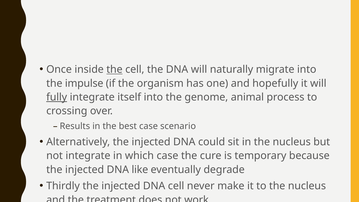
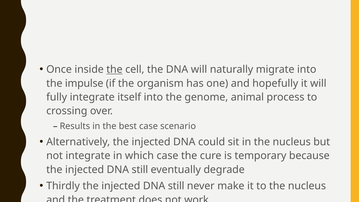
fully underline: present -> none
like at (140, 170): like -> still
cell at (176, 186): cell -> still
